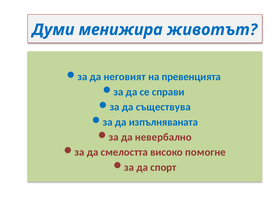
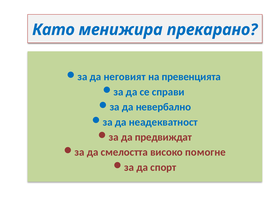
Думи: Думи -> Като
животът: животът -> прекарано
съществува: съществува -> невербално
изпълняваната: изпълняваната -> неадекватност
невербално: невербално -> предвиждат
